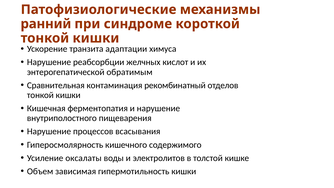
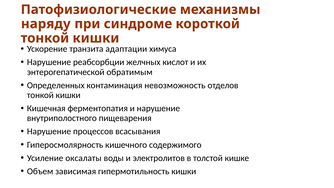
ранний: ранний -> наряду
Сравнительная: Сравнительная -> Определенных
рекомбинатный: рекомбинатный -> невозможность
